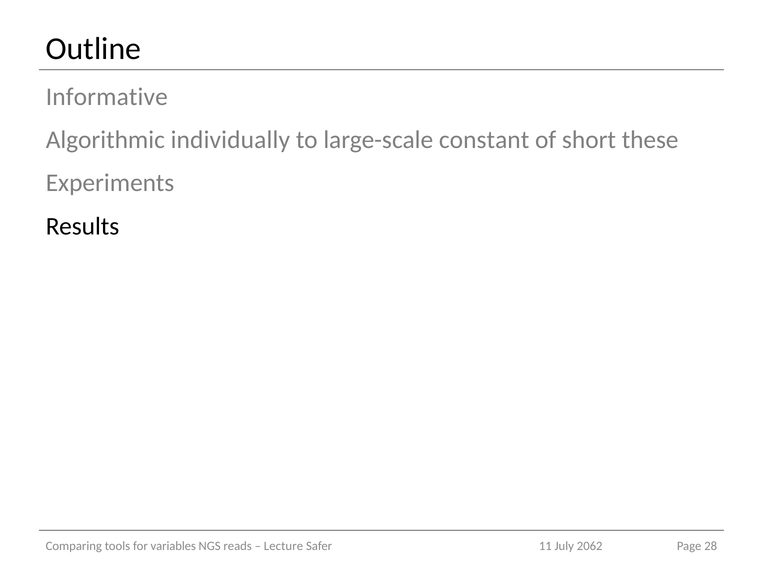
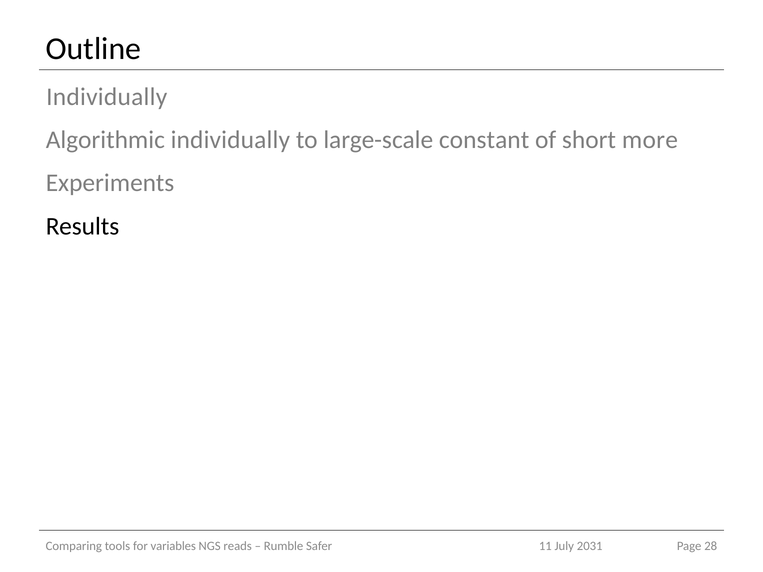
Informative at (107, 97): Informative -> Individually
these: these -> more
2062: 2062 -> 2031
Lecture: Lecture -> Rumble
